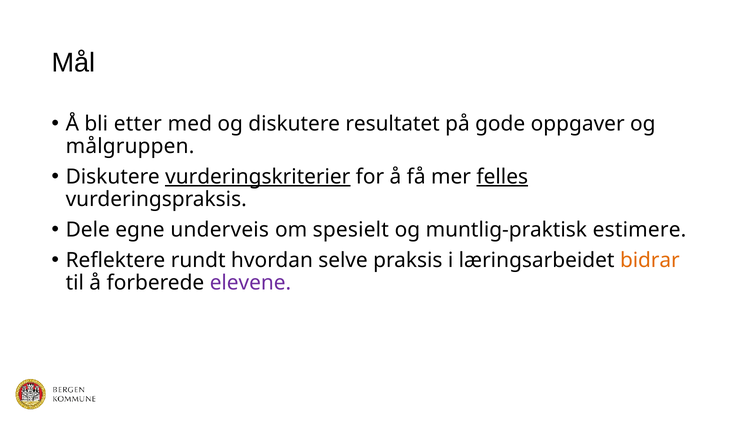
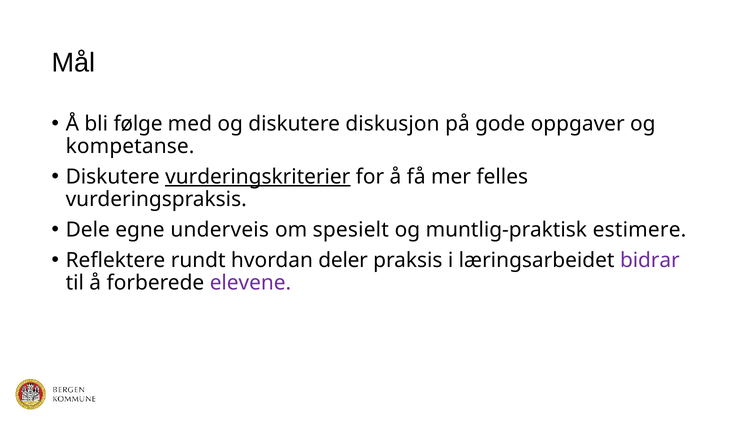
etter: etter -> følge
resultatet: resultatet -> diskusjon
målgruppen: målgruppen -> kompetanse
felles underline: present -> none
selve: selve -> deler
bidrar colour: orange -> purple
